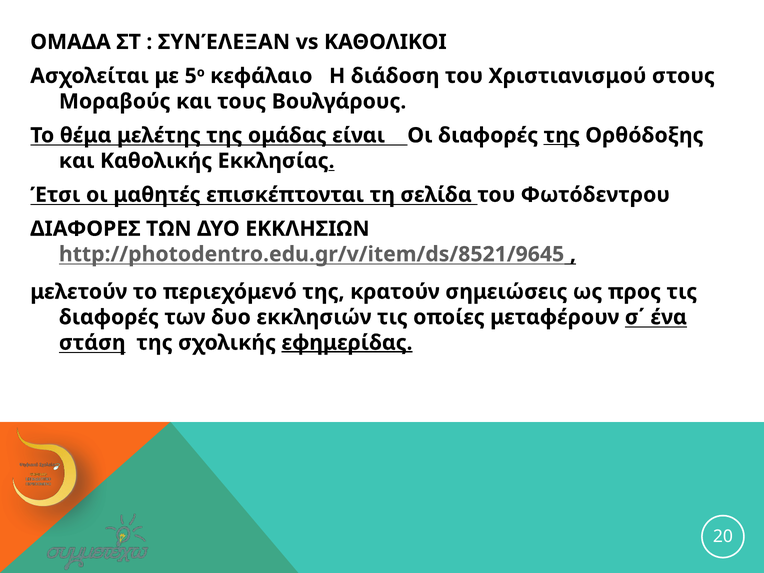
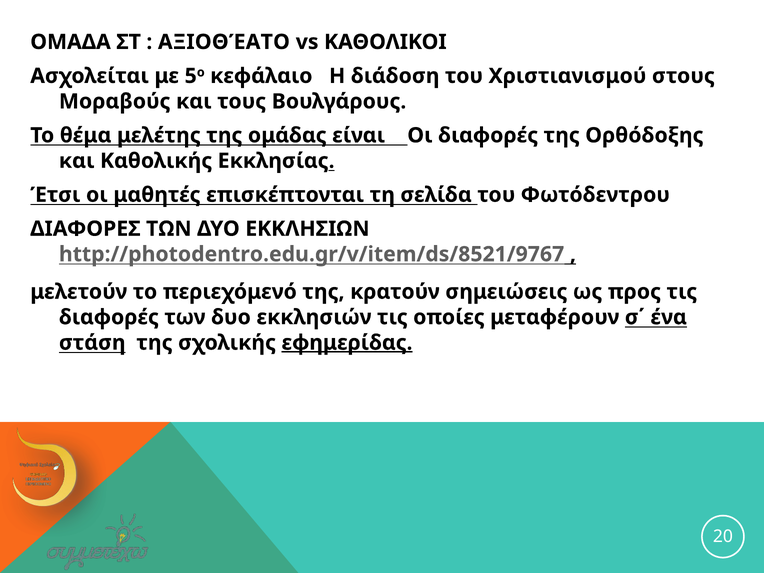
ΣΥΝΈΛΕΞΑΝ: ΣΥΝΈΛΕΞΑΝ -> ΑΞΙΟΘΈΑΤΟ
της at (562, 135) underline: present -> none
http://photodentro.edu.gr/v/item/ds/8521/9645: http://photodentro.edu.gr/v/item/ds/8521/9645 -> http://photodentro.edu.gr/v/item/ds/8521/9767
